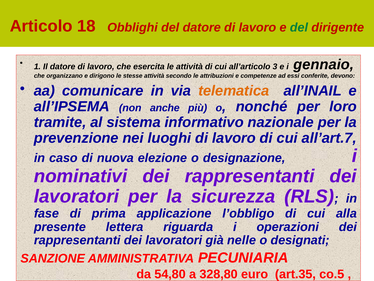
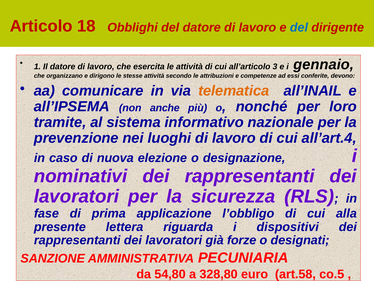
del at (299, 28) colour: green -> blue
all’art.7: all’art.7 -> all’art.4
operazioni: operazioni -> dispositivi
nelle: nelle -> forze
art.35: art.35 -> art.58
